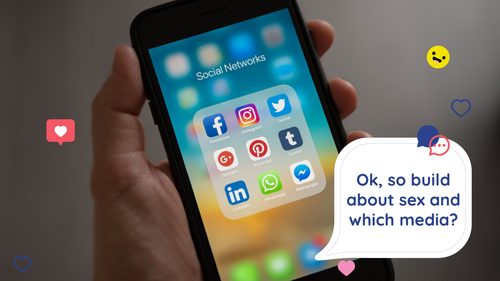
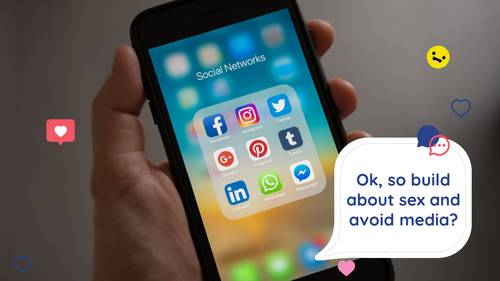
which: which -> avoid
